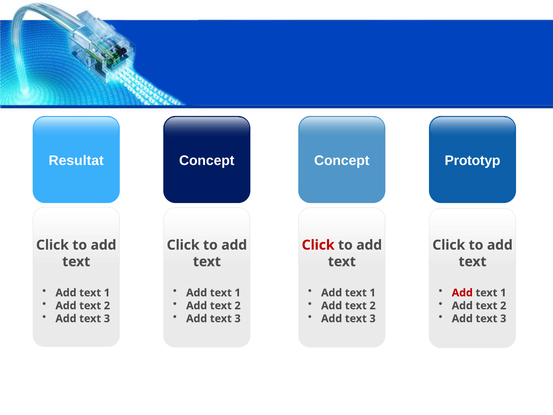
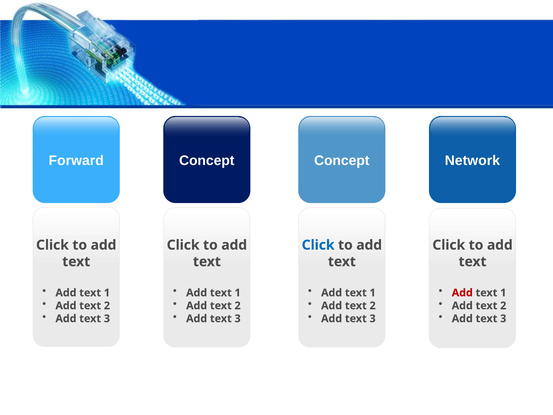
Resultat: Resultat -> Forward
Prototyp: Prototyp -> Network
Click at (318, 245) colour: red -> blue
